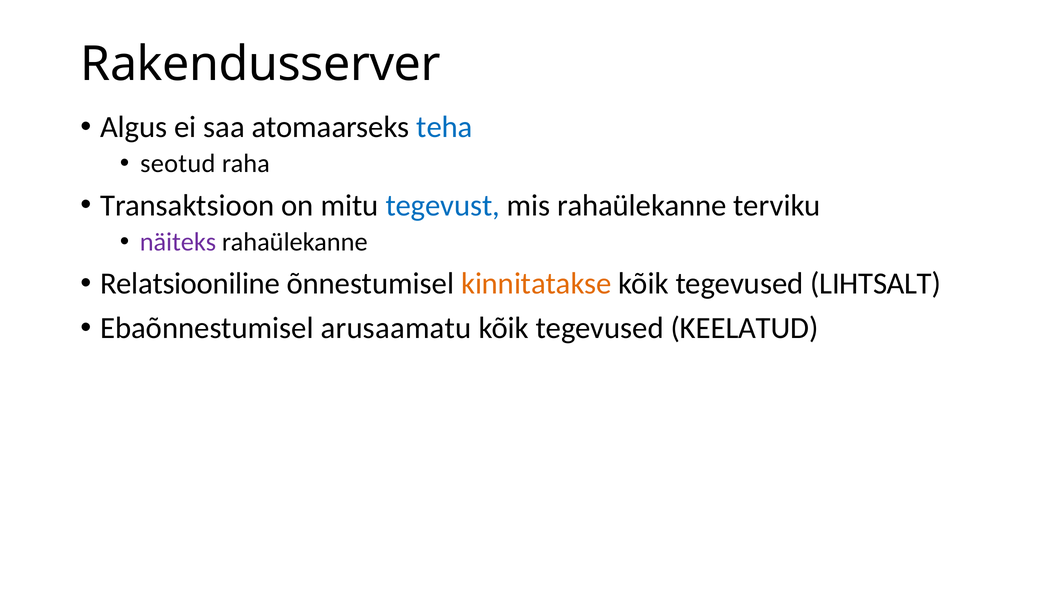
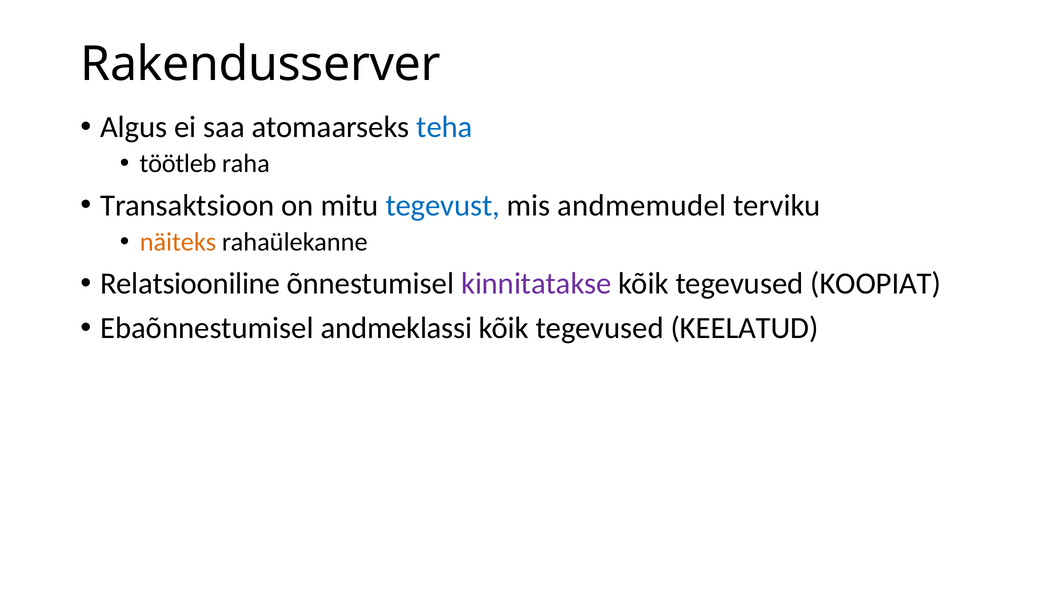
seotud: seotud -> töötleb
mis rahaülekanne: rahaülekanne -> andmemudel
näiteks colour: purple -> orange
kinnitatakse colour: orange -> purple
LIHTSALT: LIHTSALT -> KOOPIAT
arusaamatu: arusaamatu -> andmeklassi
